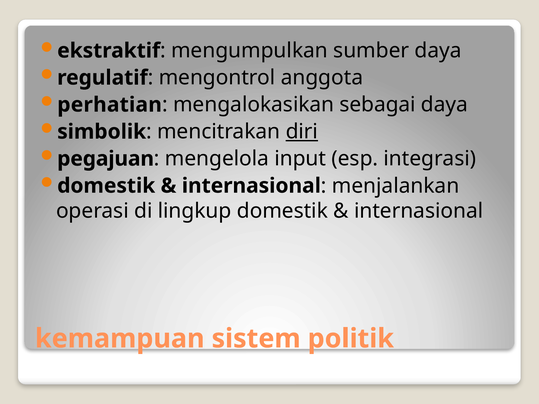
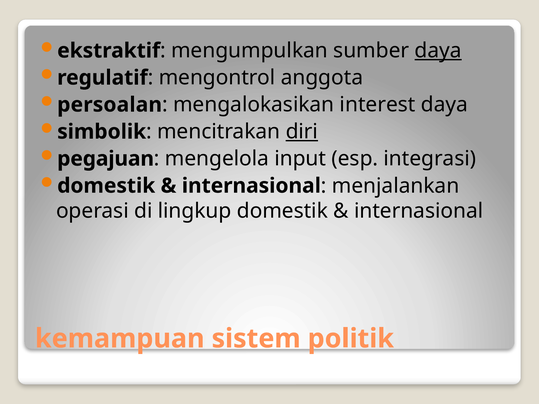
daya at (438, 51) underline: none -> present
perhatian: perhatian -> persoalan
sebagai: sebagai -> interest
